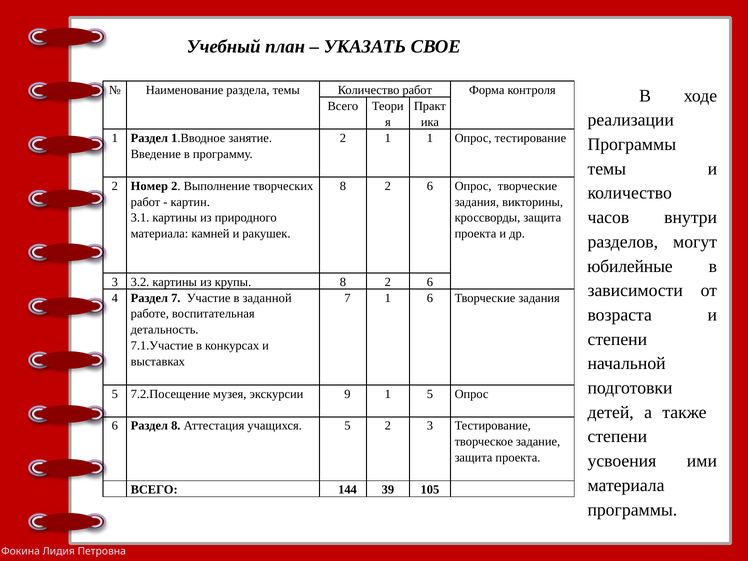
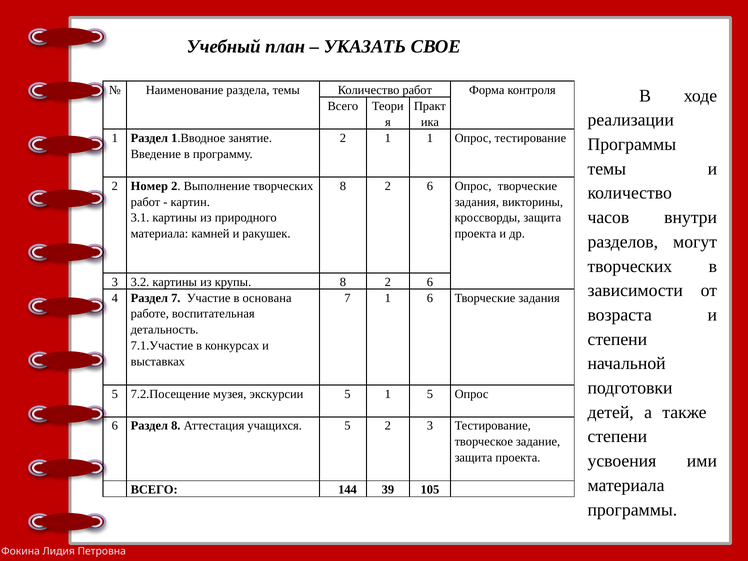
юбилейные at (630, 266): юбилейные -> творческих
заданной: заданной -> основана
экскурсии 9: 9 -> 5
